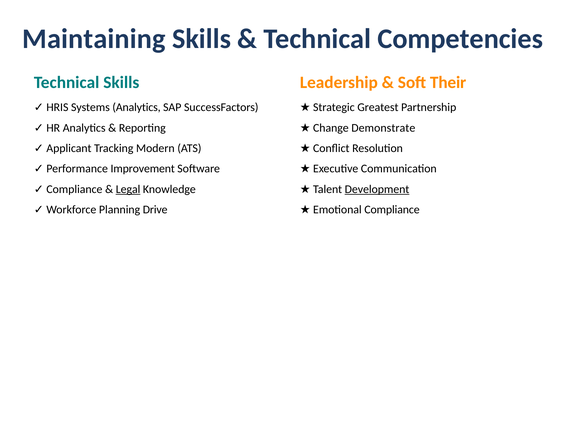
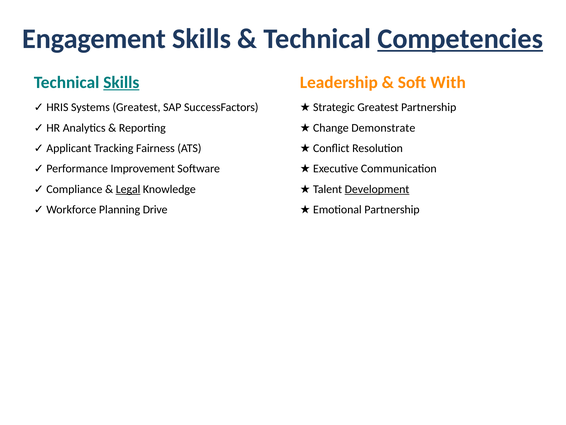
Maintaining: Maintaining -> Engagement
Competencies underline: none -> present
Skills at (121, 82) underline: none -> present
Their: Their -> With
Systems Analytics: Analytics -> Greatest
Modern: Modern -> Fairness
Compliance at (392, 209): Compliance -> Partnership
